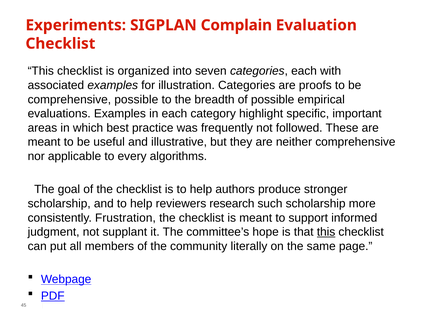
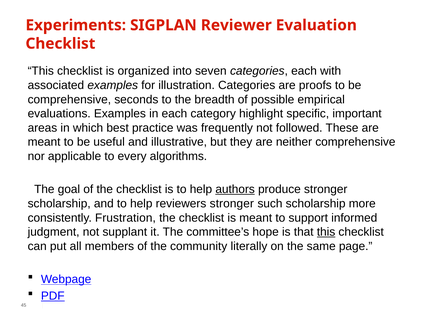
Complain: Complain -> Reviewer
comprehensive possible: possible -> seconds
authors underline: none -> present
reviewers research: research -> stronger
